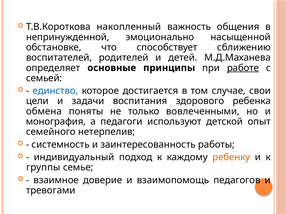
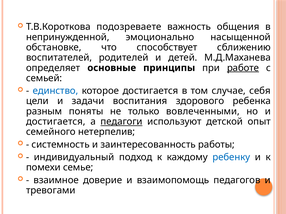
накопленный: накопленный -> подозреваете
свои: свои -> себя
обмена: обмена -> разным
монография at (56, 122): монография -> достигается
педагоги underline: none -> present
ребенку colour: orange -> blue
группы: группы -> помехи
